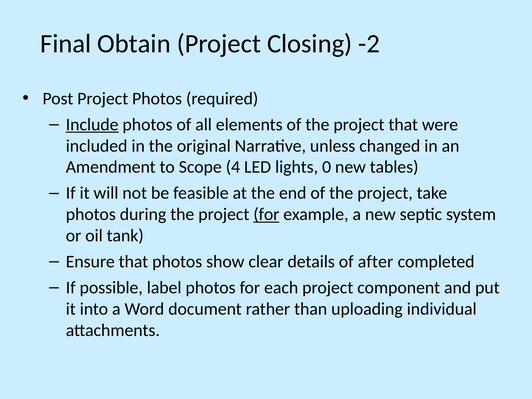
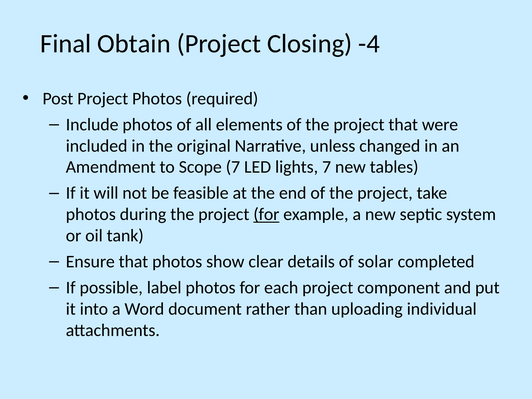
-2: -2 -> -4
Include underline: present -> none
Scope 4: 4 -> 7
lights 0: 0 -> 7
after: after -> solar
